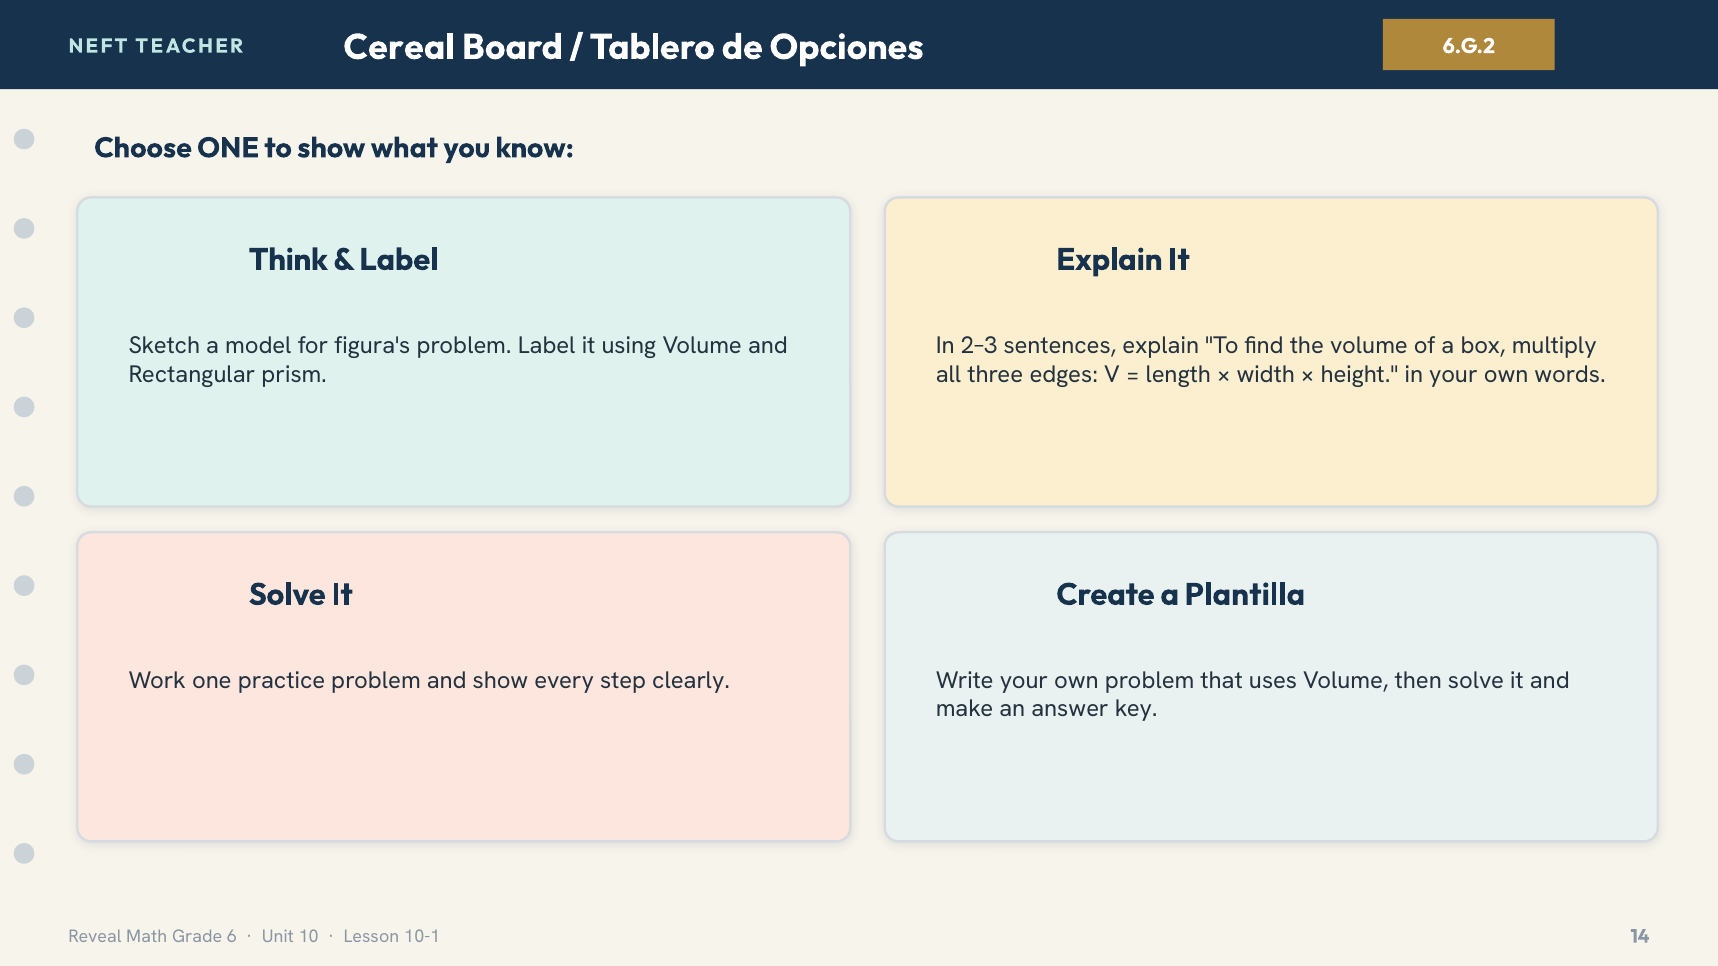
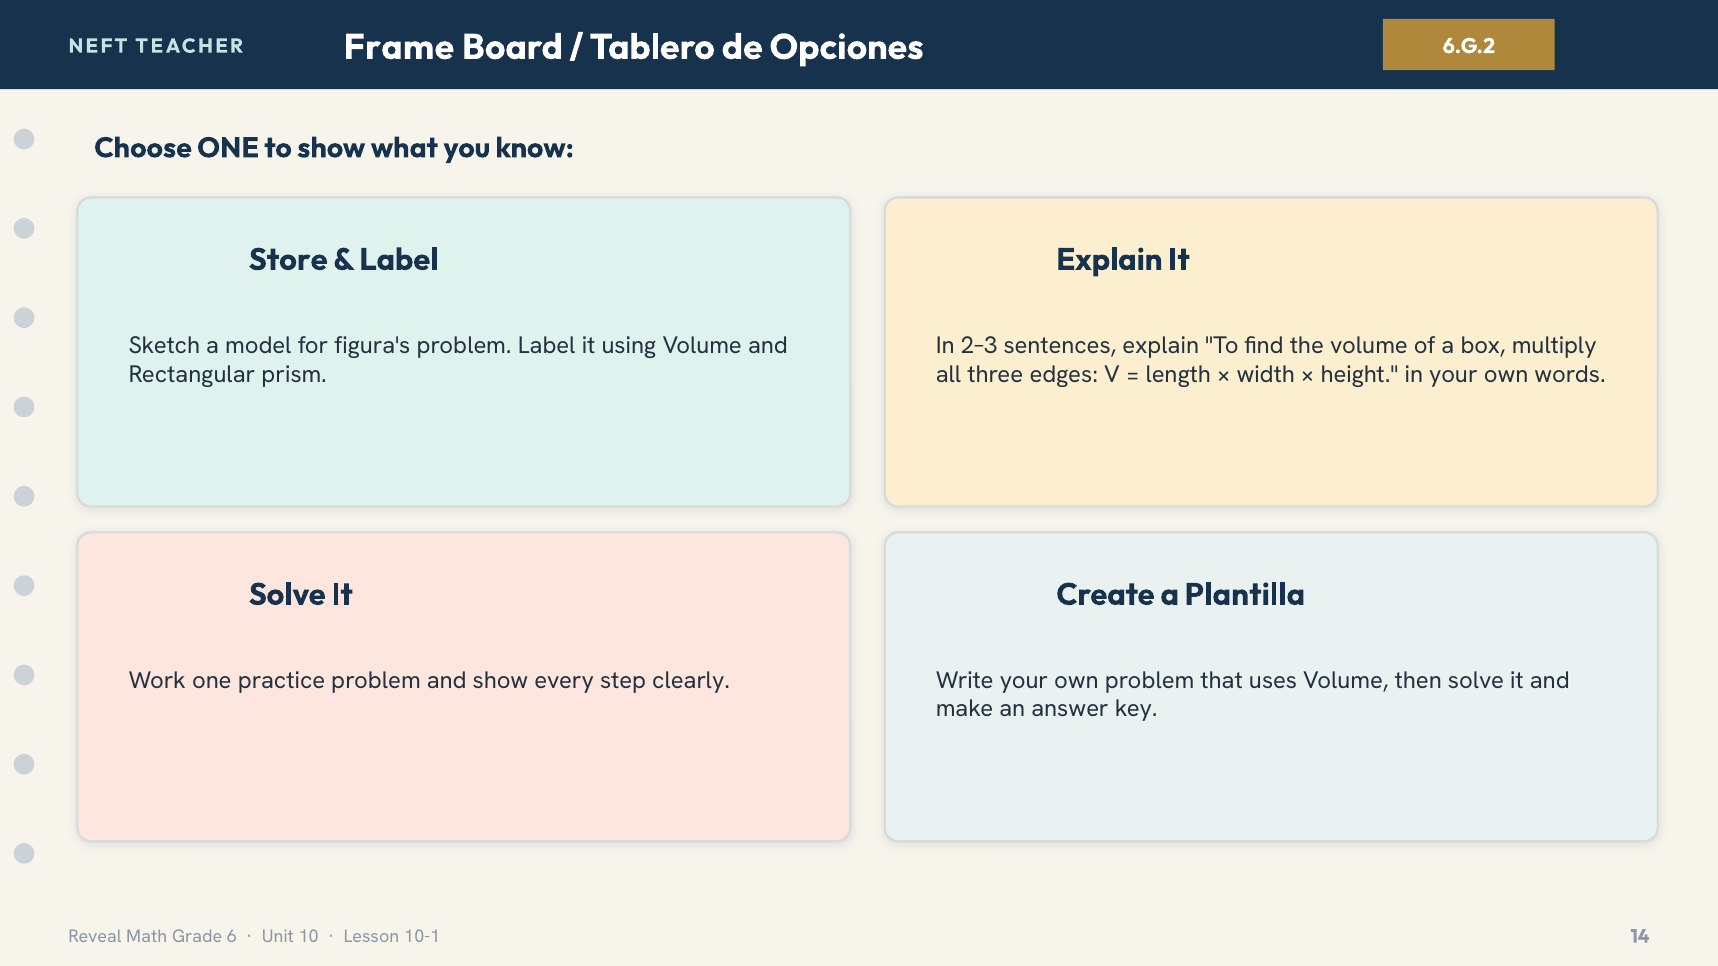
Cereal: Cereal -> Frame
Think: Think -> Store
